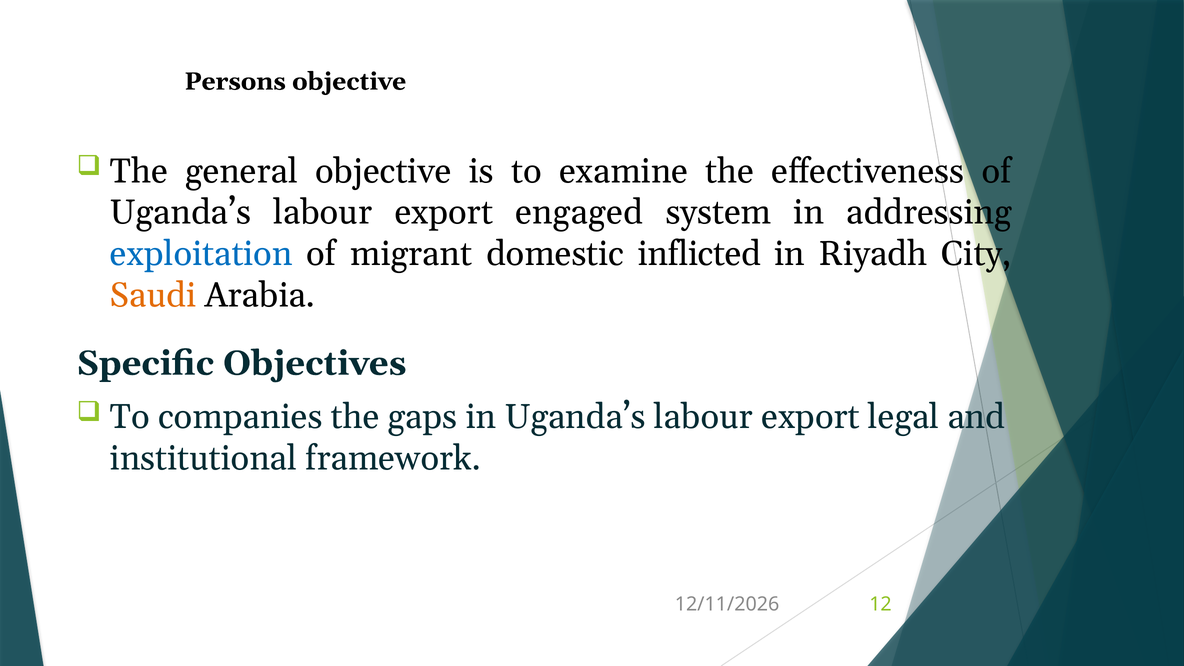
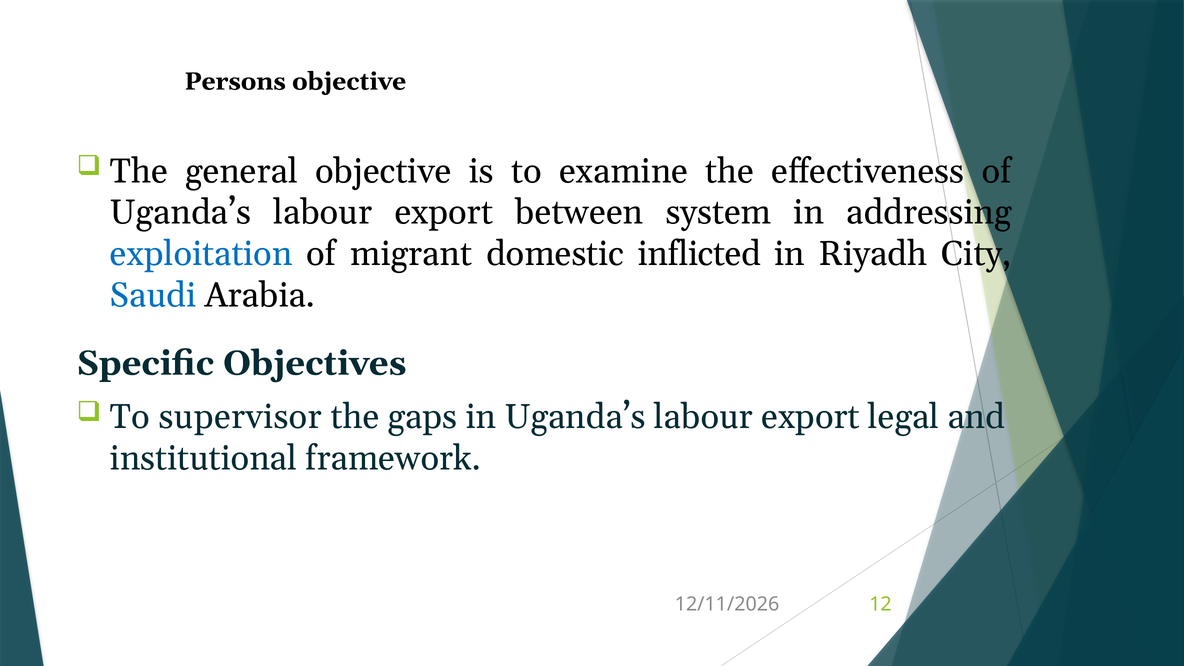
engaged: engaged -> between
Saudi colour: orange -> blue
companies: companies -> supervisor
